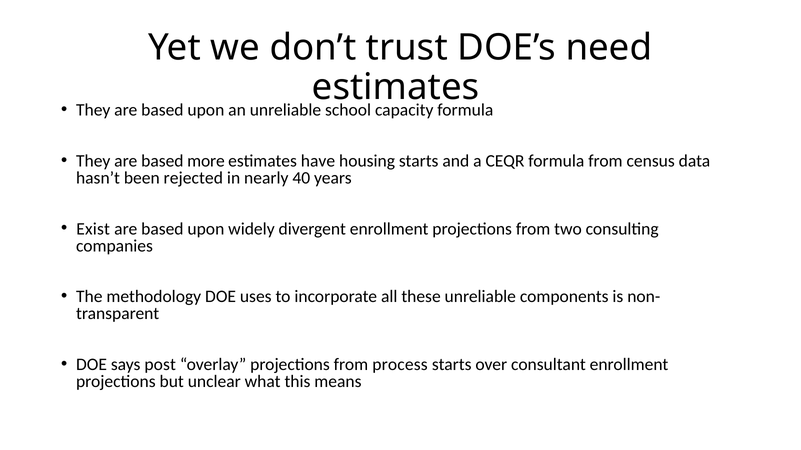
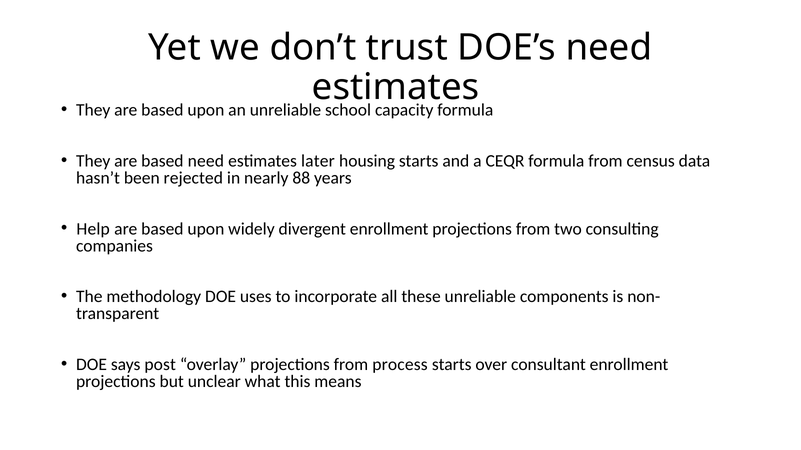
based more: more -> need
have: have -> later
40: 40 -> 88
Exist: Exist -> Help
